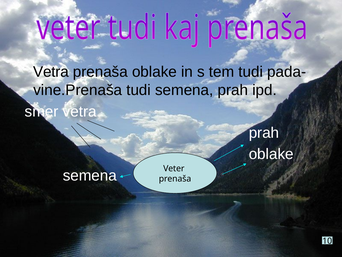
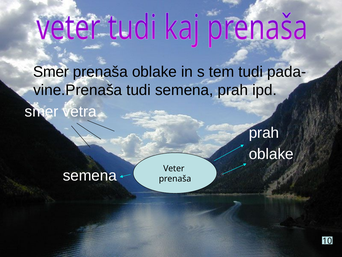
Vetra at (51, 72): Vetra -> Smer
